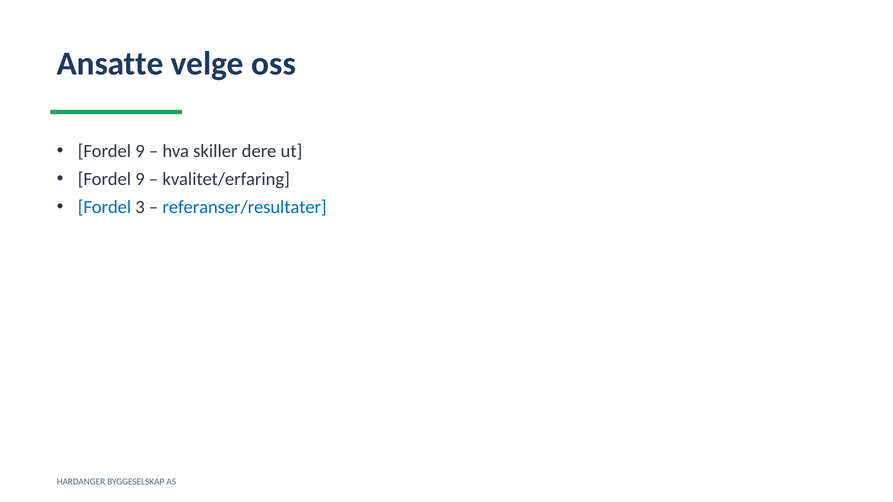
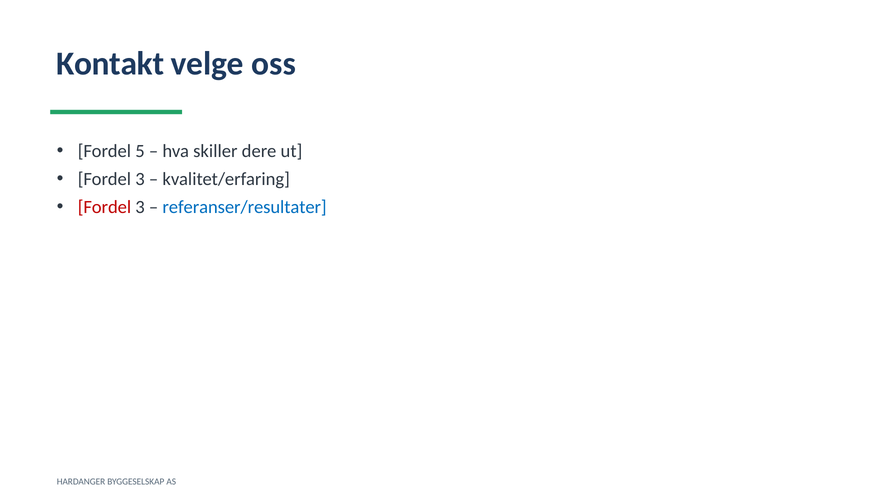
Ansatte: Ansatte -> Kontakt
9 at (140, 151): 9 -> 5
9 at (140, 179): 9 -> 3
Fordel at (104, 207) colour: blue -> red
